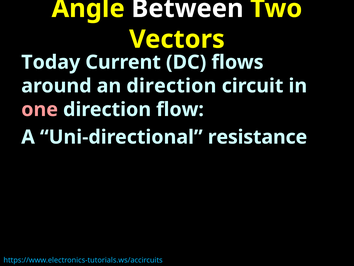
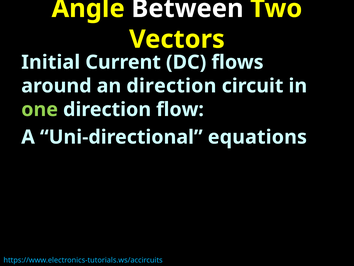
Today: Today -> Initial
one colour: pink -> light green
resistance: resistance -> equations
